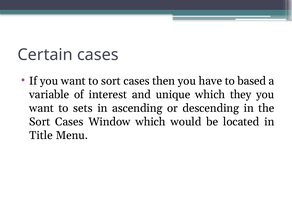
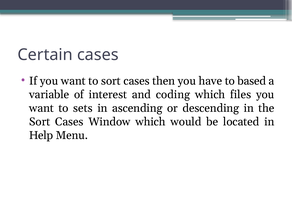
unique: unique -> coding
they: they -> files
Title: Title -> Help
